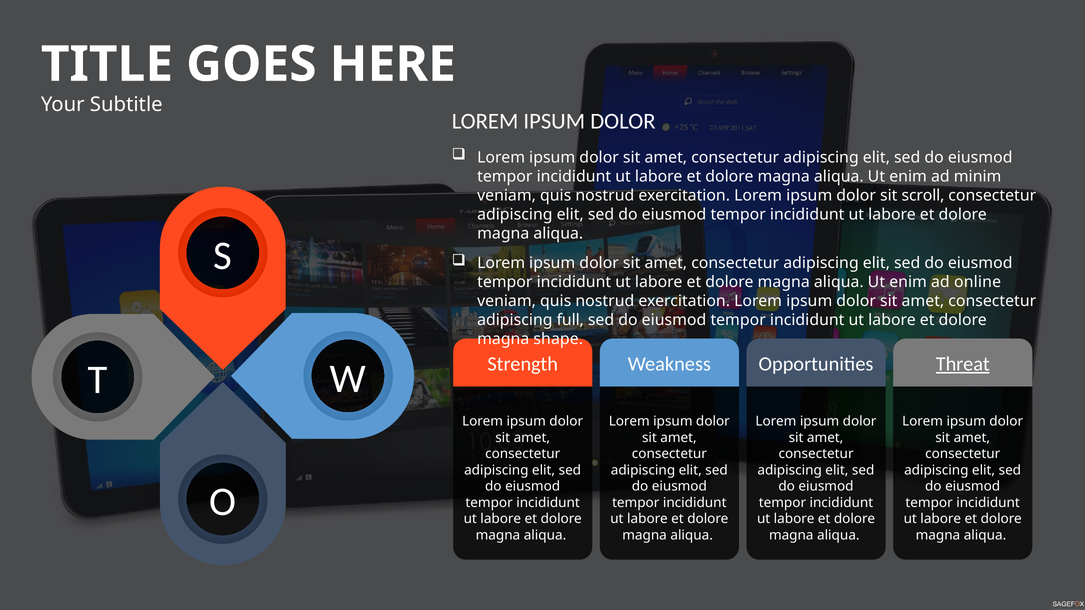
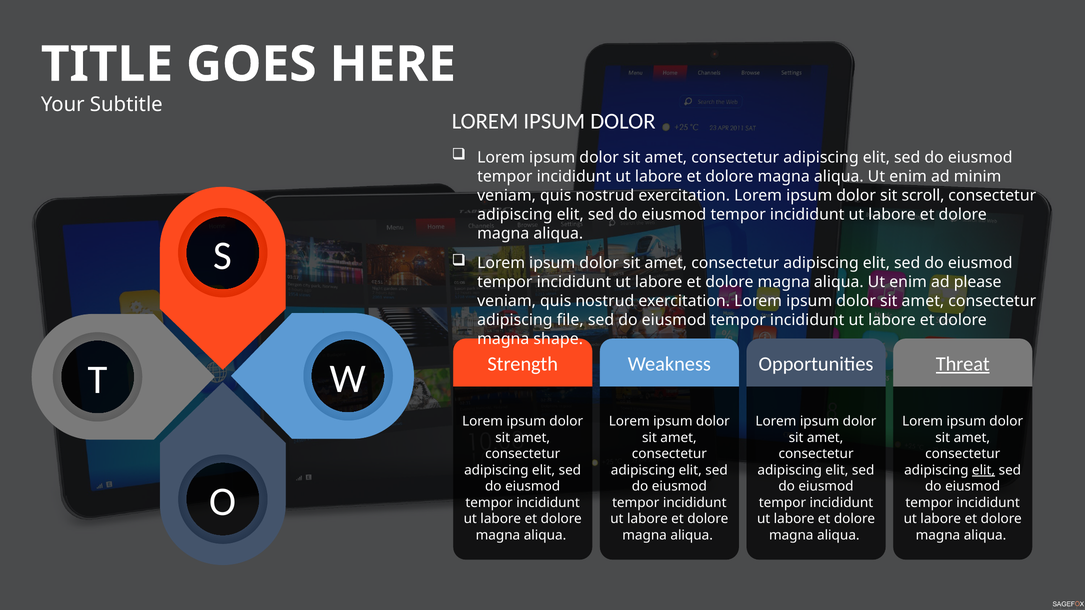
online: online -> please
full: full -> file
elit at (984, 470) underline: none -> present
